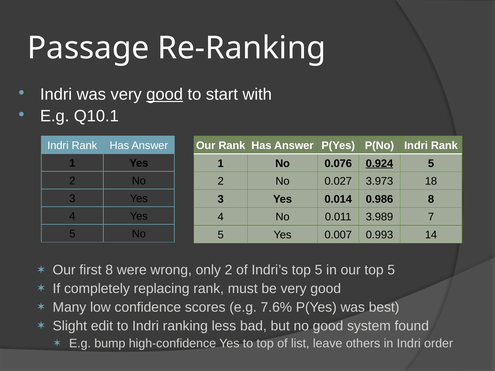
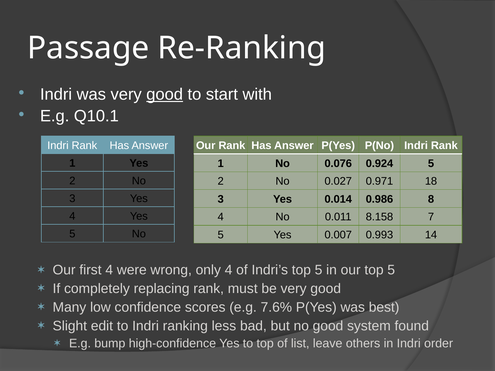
0.924 underline: present -> none
3.973: 3.973 -> 0.971
3.989: 3.989 -> 8.158
first 8: 8 -> 4
only 2: 2 -> 4
